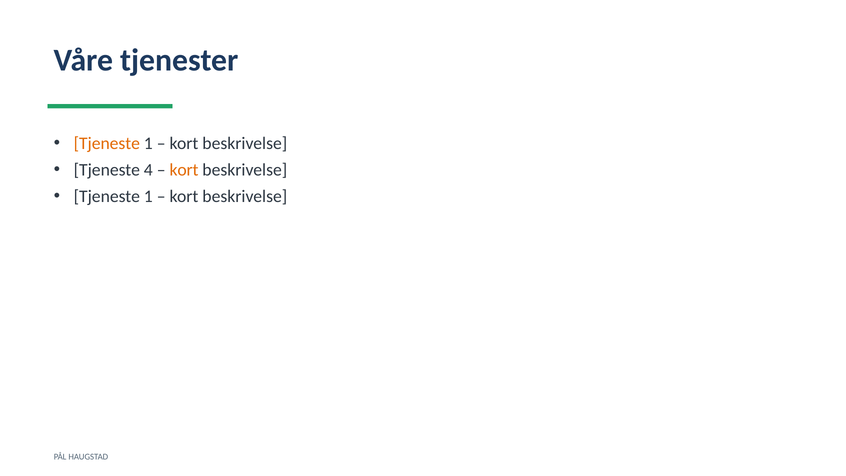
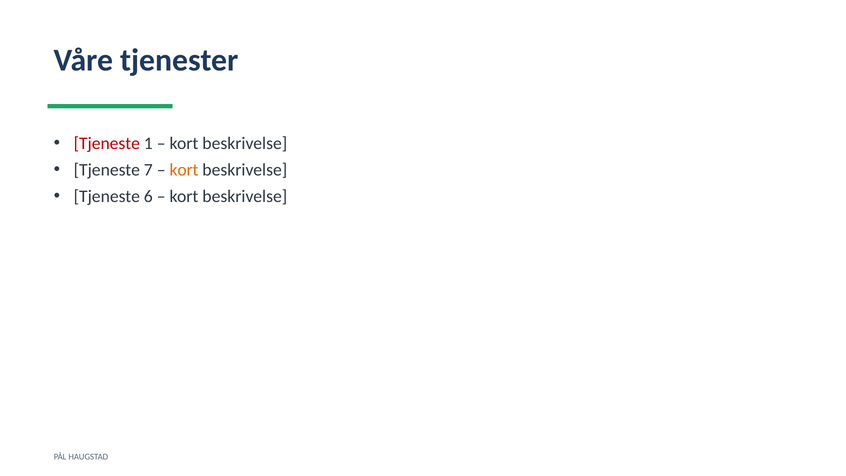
Tjeneste at (107, 143) colour: orange -> red
4: 4 -> 7
1 at (148, 196): 1 -> 6
